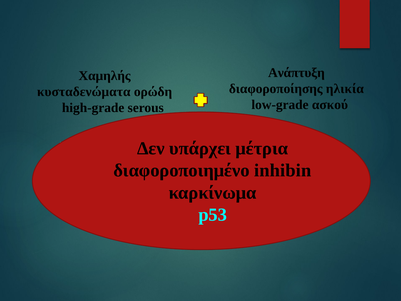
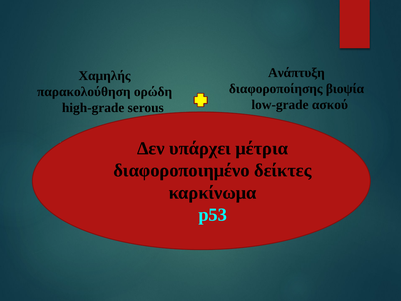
ηλικία: ηλικία -> βιοψία
κυσταδενώματα: κυσταδενώματα -> παρακολούθηση
inhibin: inhibin -> δείκτες
